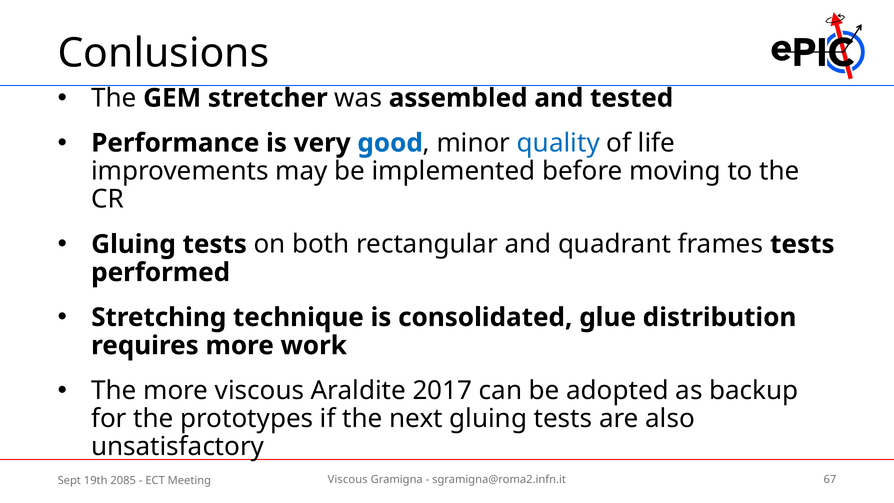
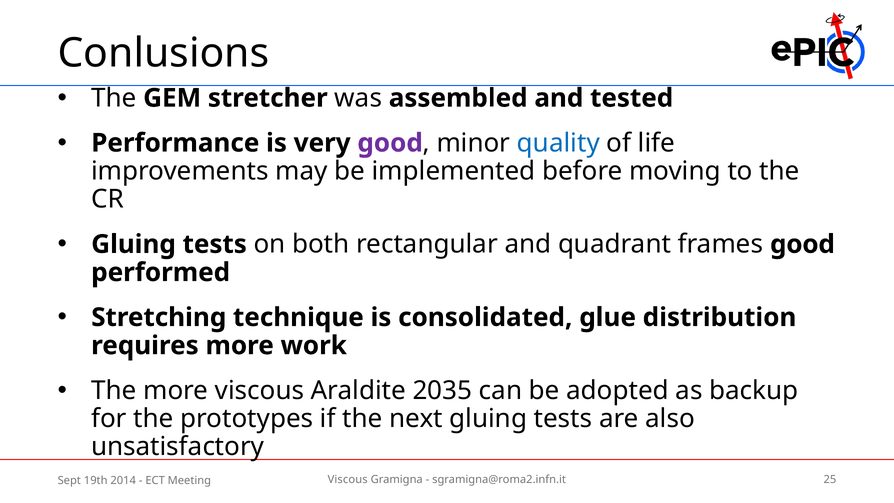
good at (390, 143) colour: blue -> purple
frames tests: tests -> good
2017: 2017 -> 2035
67: 67 -> 25
2085: 2085 -> 2014
